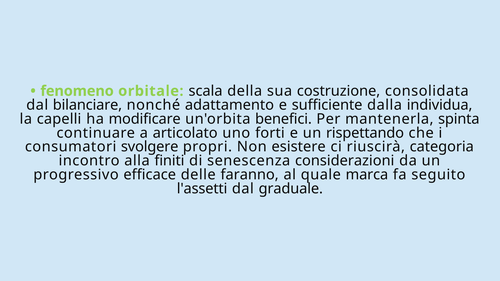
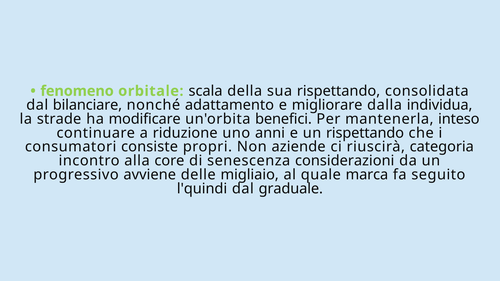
sua costruzione: costruzione -> rispettando
sufficiente: sufficiente -> migliorare
capelli: capelli -> strade
spinta: spinta -> inteso
articolato: articolato -> riduzione
forti: forti -> anni
svolgere: svolgere -> consiste
esistere: esistere -> aziende
finiti: finiti -> core
efficace: efficace -> avviene
faranno: faranno -> migliaio
l'assetti: l'assetti -> l'quindi
